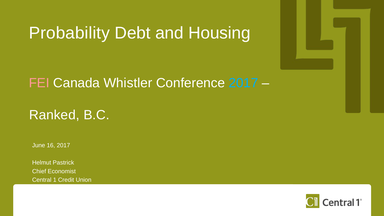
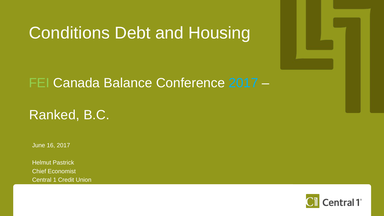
Probability: Probability -> Conditions
FEI colour: pink -> light green
Whistler: Whistler -> Balance
